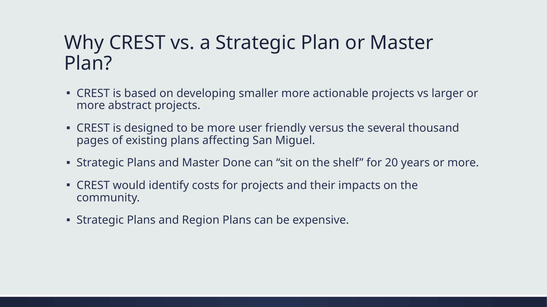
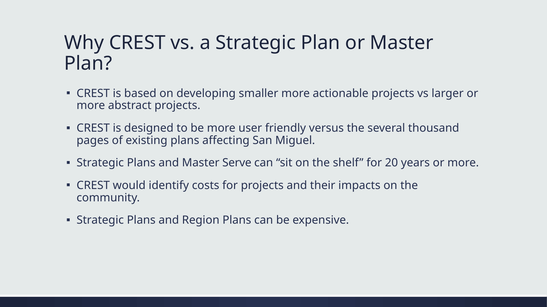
Done: Done -> Serve
